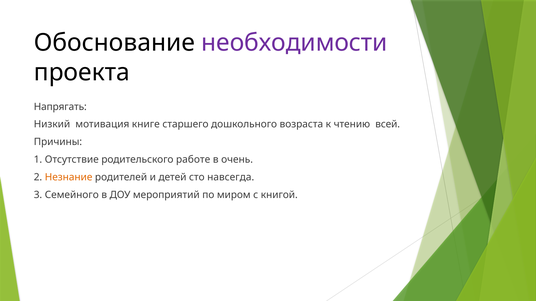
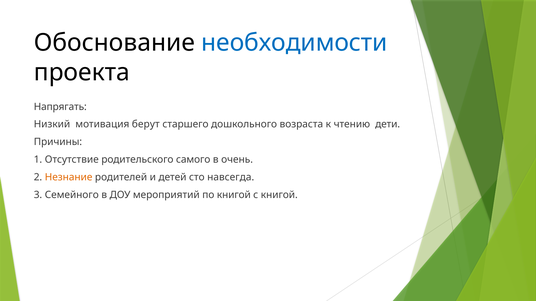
необходимости colour: purple -> blue
книге: книге -> берут
всей: всей -> дети
работе: работе -> самого
по миром: миром -> книгой
